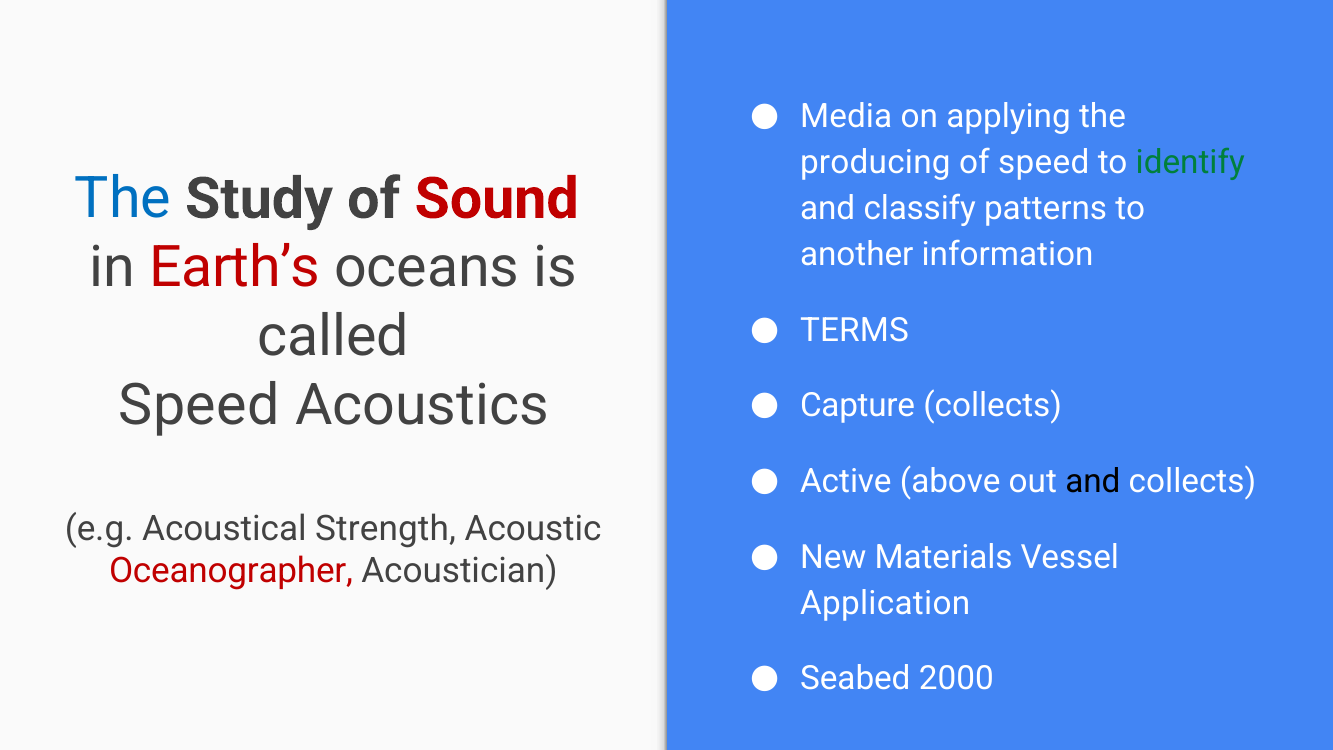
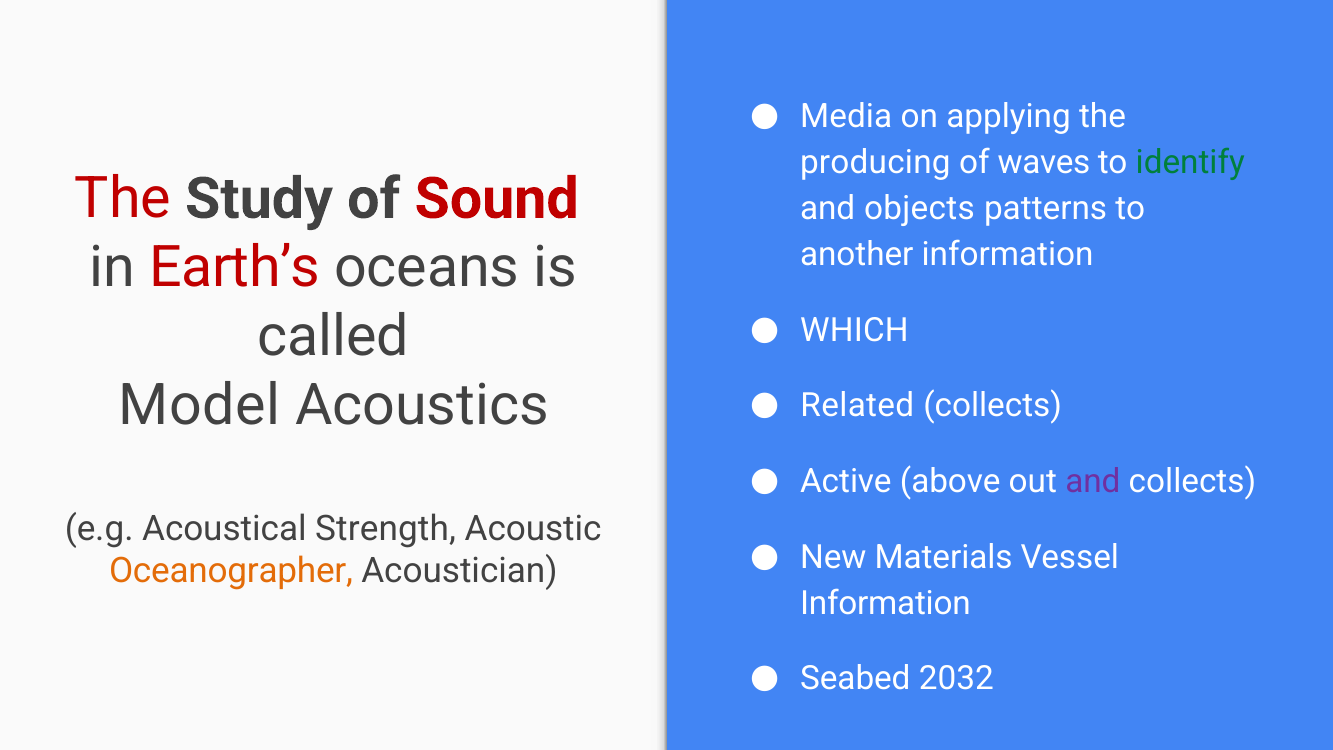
of speed: speed -> waves
The at (123, 199) colour: blue -> red
classify: classify -> objects
TERMS: TERMS -> WHICH
Speed at (199, 406): Speed -> Model
Capture: Capture -> Related
and at (1093, 481) colour: black -> purple
Oceanographer colour: red -> orange
Application at (885, 603): Application -> Information
2000: 2000 -> 2032
